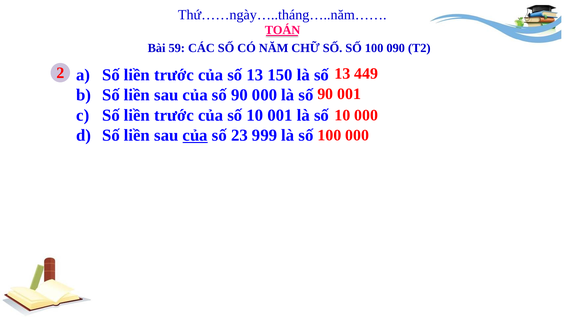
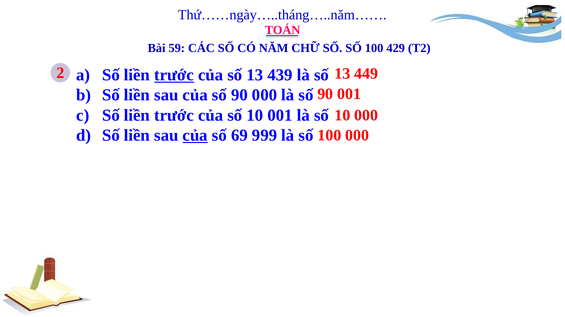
090: 090 -> 429
trước at (174, 75) underline: none -> present
150: 150 -> 439
23: 23 -> 69
